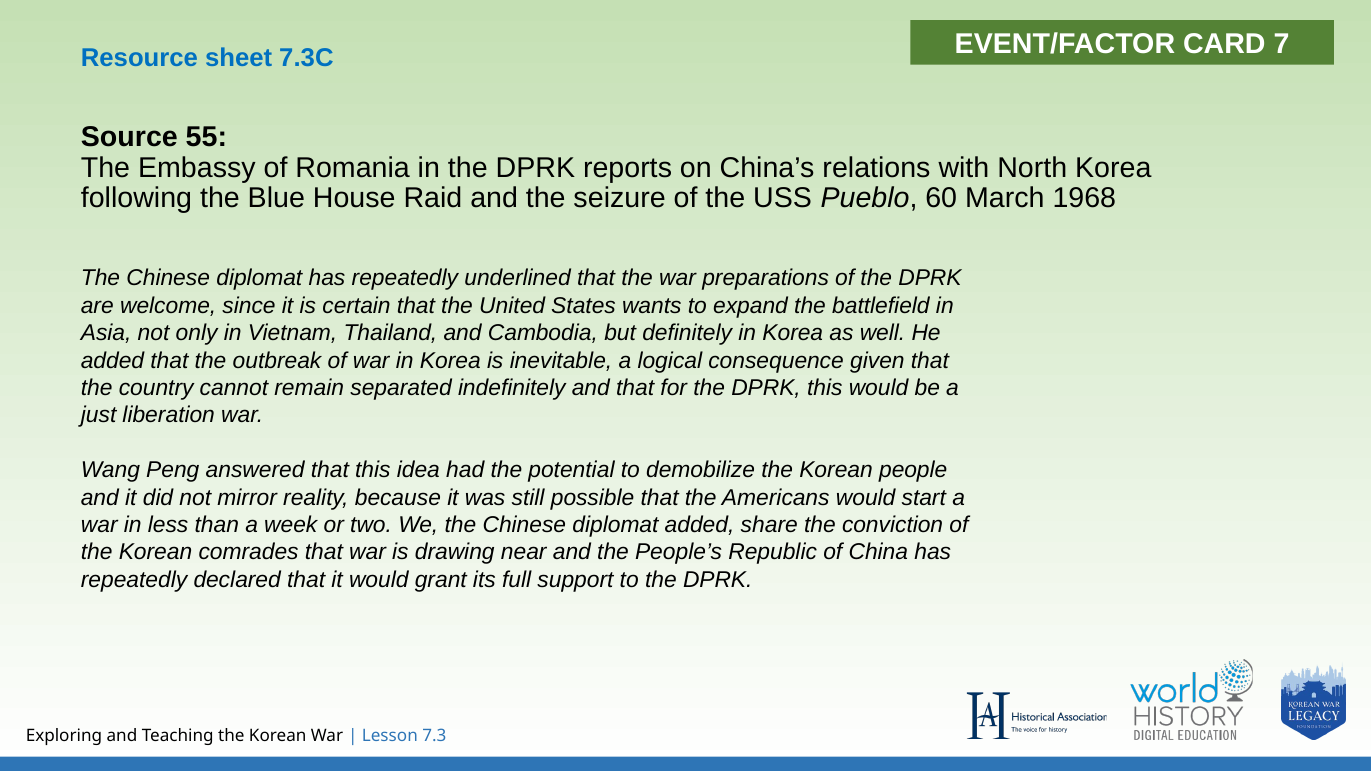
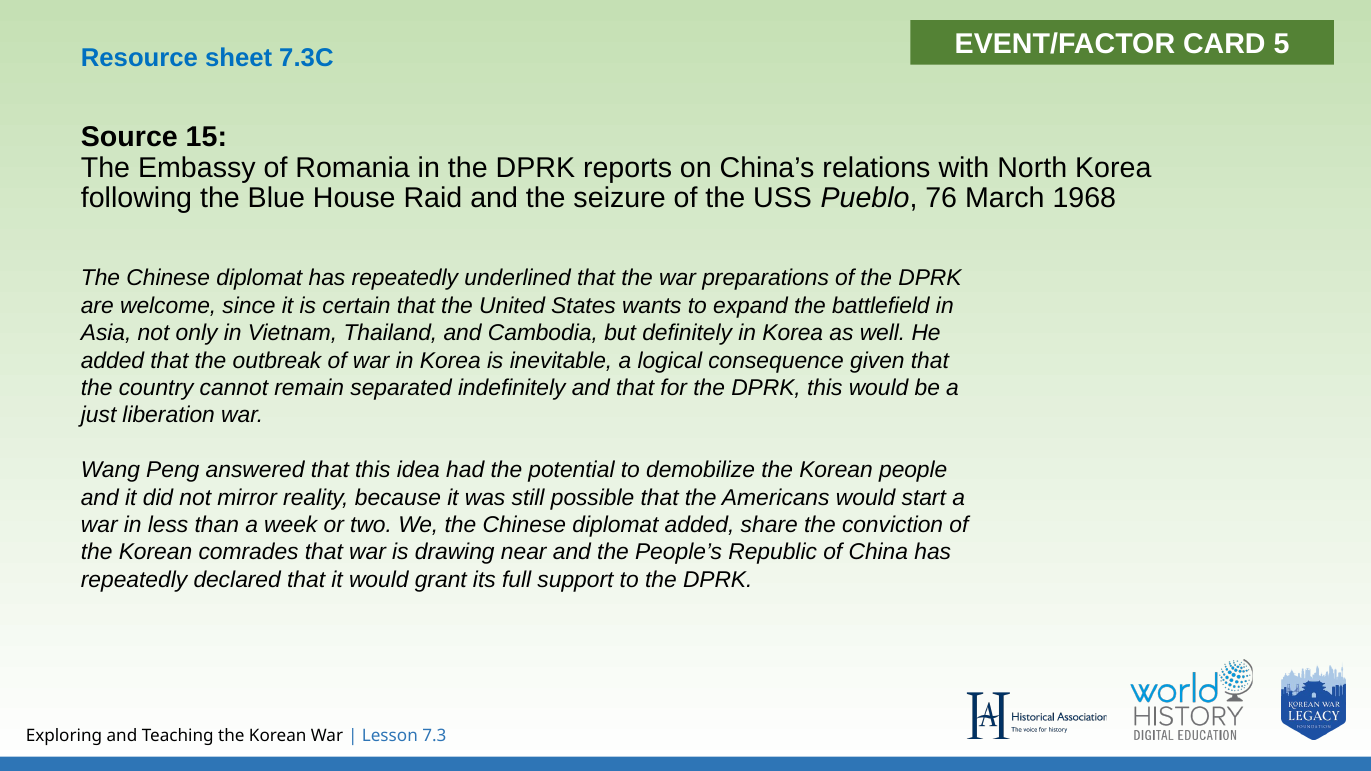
7: 7 -> 5
55: 55 -> 15
60: 60 -> 76
